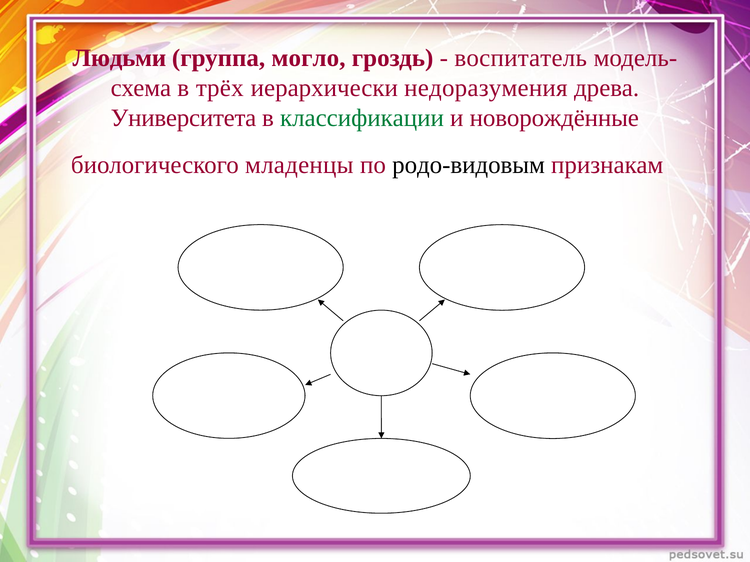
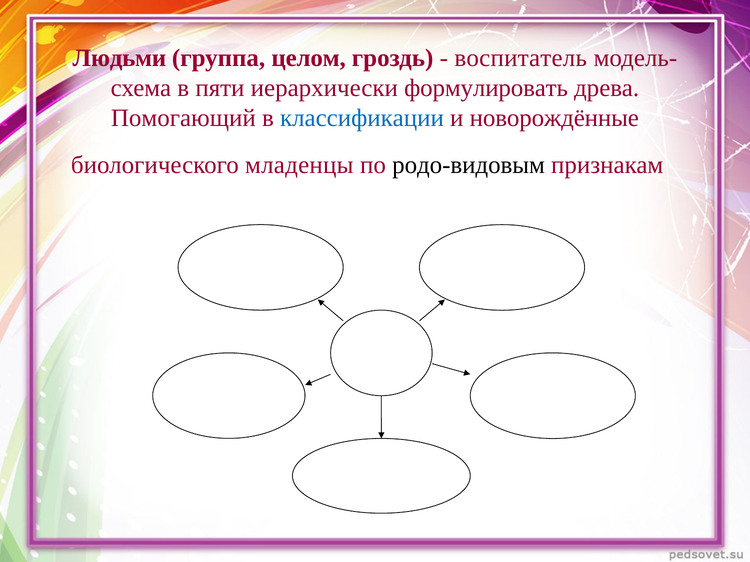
могло: могло -> целом
трёх: трёх -> пяти
недоразумения: недоразумения -> формулировать
Университета: Университета -> Помогающий
классификации colour: green -> blue
